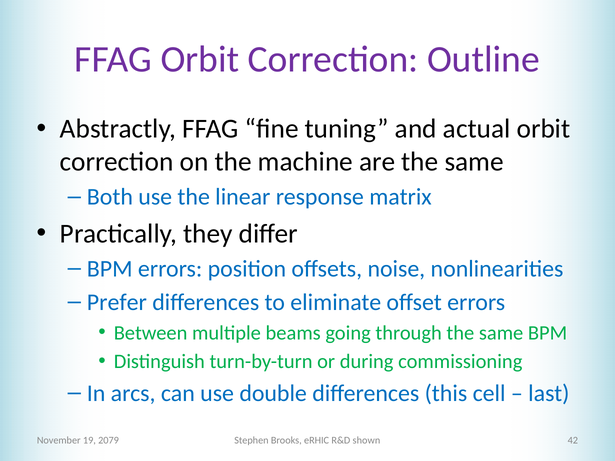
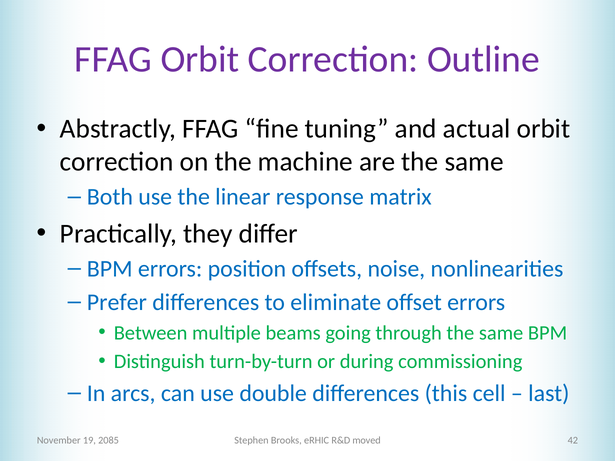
2079: 2079 -> 2085
shown: shown -> moved
